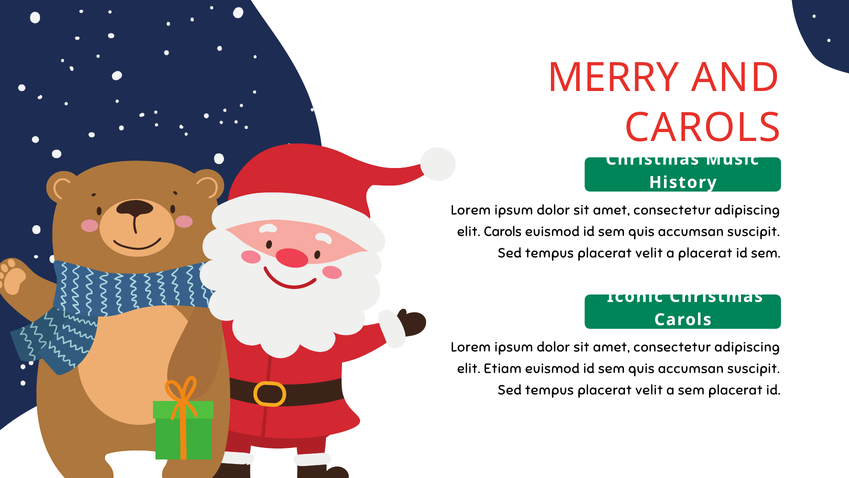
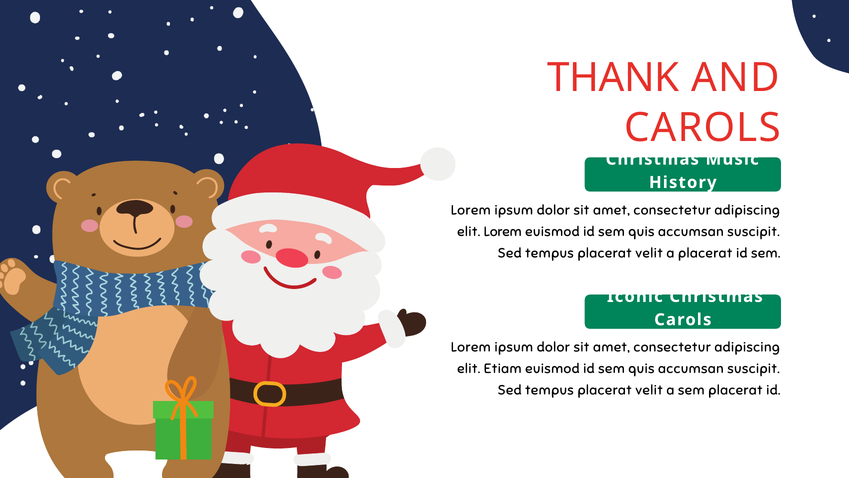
MERRY: MERRY -> THANK
elit Carols: Carols -> Lorem
